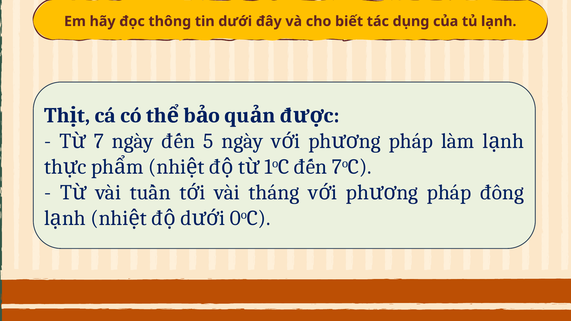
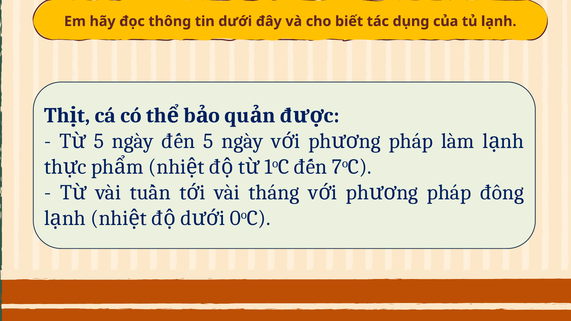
7 at (99, 141): 7 -> 5
